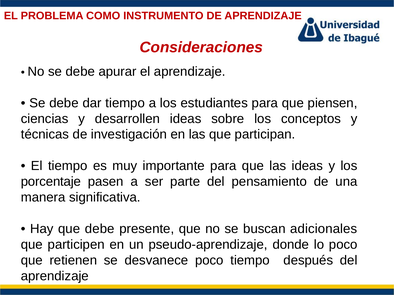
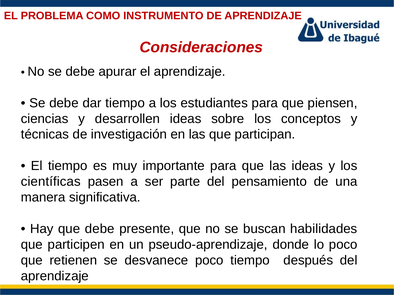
porcentaje: porcentaje -> científicas
adicionales: adicionales -> habilidades
